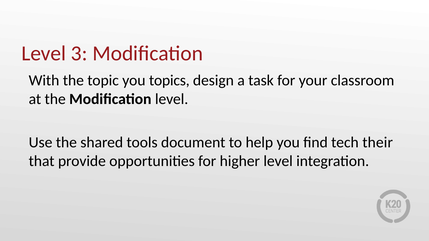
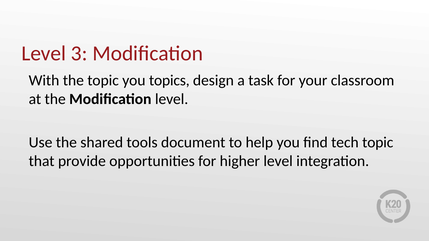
tech their: their -> topic
